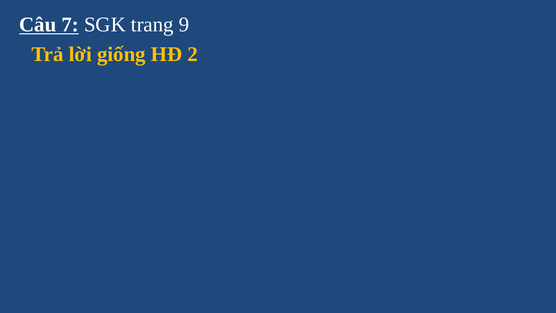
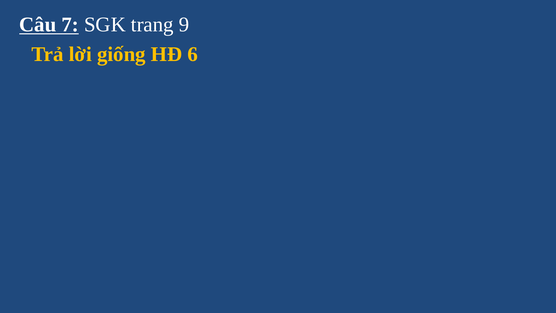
2: 2 -> 6
